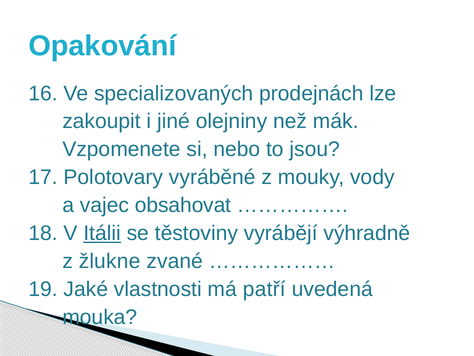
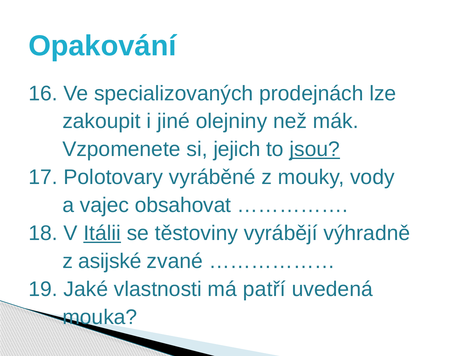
nebo: nebo -> jejich
jsou underline: none -> present
žlukne: žlukne -> asijské
